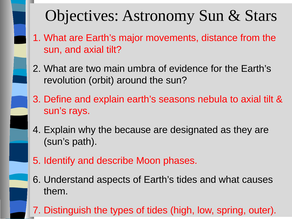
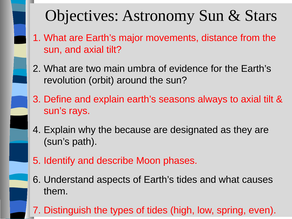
nebula: nebula -> always
outer: outer -> even
